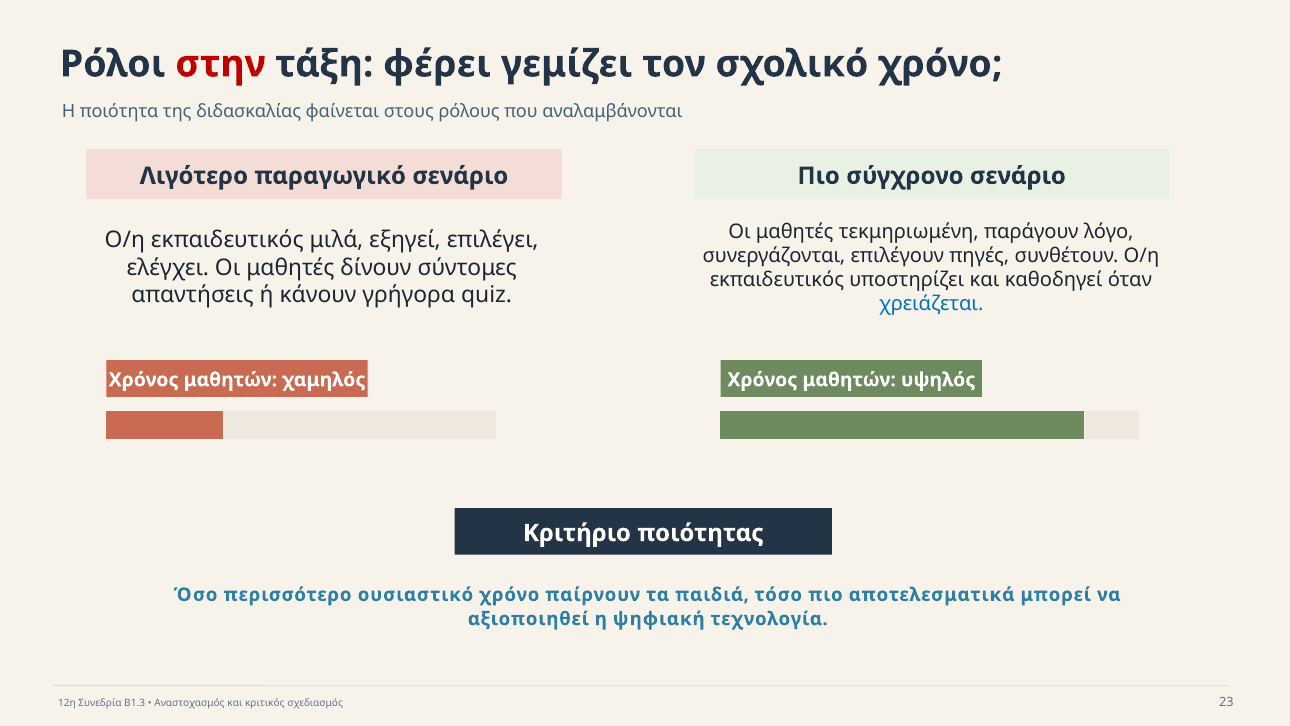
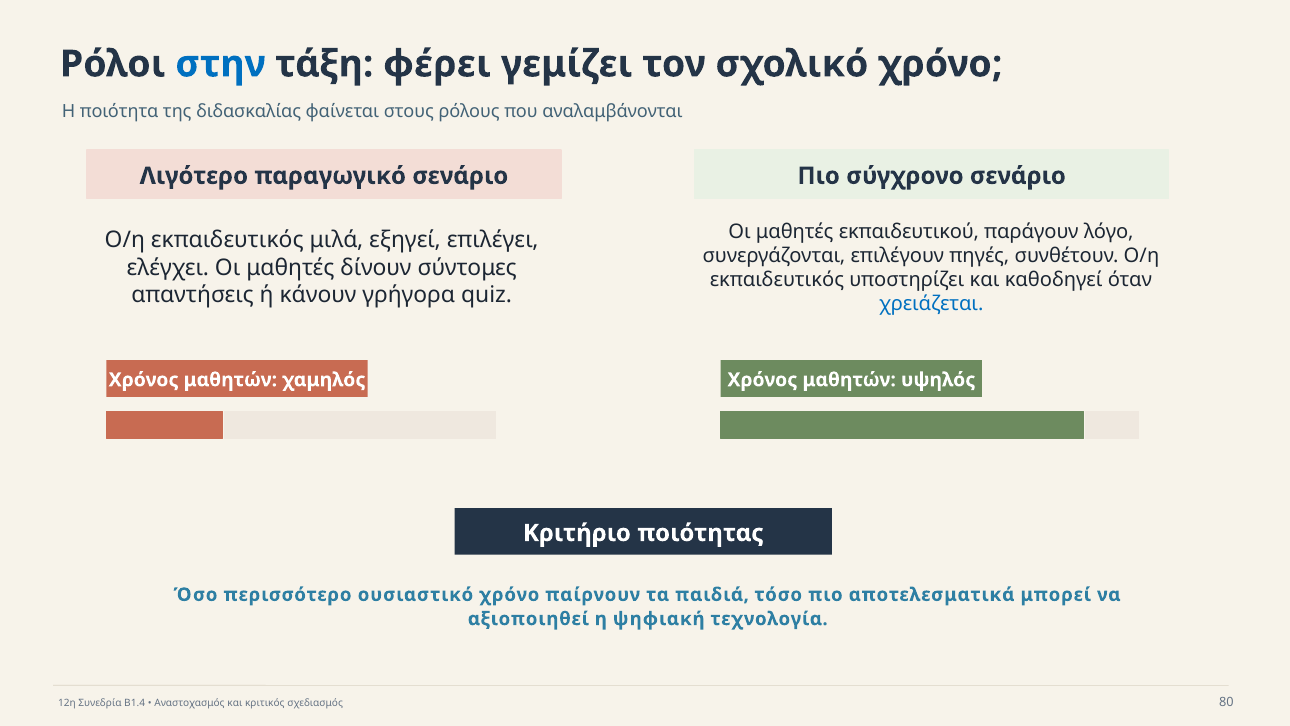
στην colour: red -> blue
τεκμηριωμένη: τεκμηριωμένη -> εκπαιδευτικού
Β1.3: Β1.3 -> Β1.4
23: 23 -> 80
